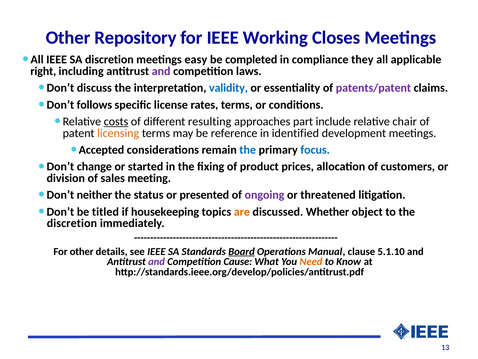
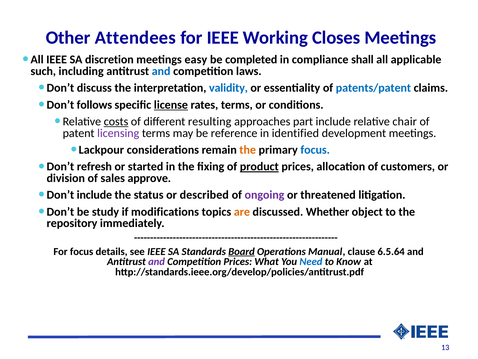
Repository: Repository -> Attendees
they: they -> shall
right: right -> such
and at (161, 71) colour: purple -> blue
patents/patent colour: purple -> blue
license underline: none -> present
licensing colour: orange -> purple
Accepted: Accepted -> Lackpour
the at (248, 150) colour: blue -> orange
change: change -> refresh
product underline: none -> present
meeting: meeting -> approve
Don’t neither: neither -> include
presented: presented -> described
titled: titled -> study
housekeeping: housekeeping -> modifications
discretion at (72, 223): discretion -> repository
For other: other -> focus
5.1.10: 5.1.10 -> 6.5.64
Competition Cause: Cause -> Prices
Need colour: orange -> blue
